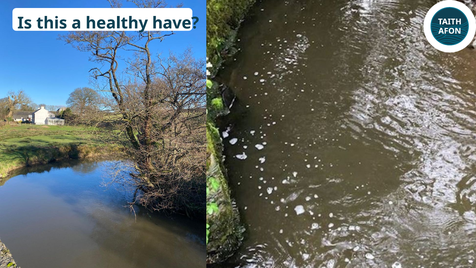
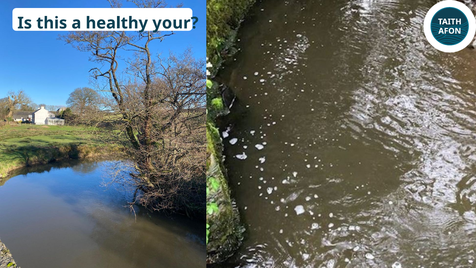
have: have -> your
